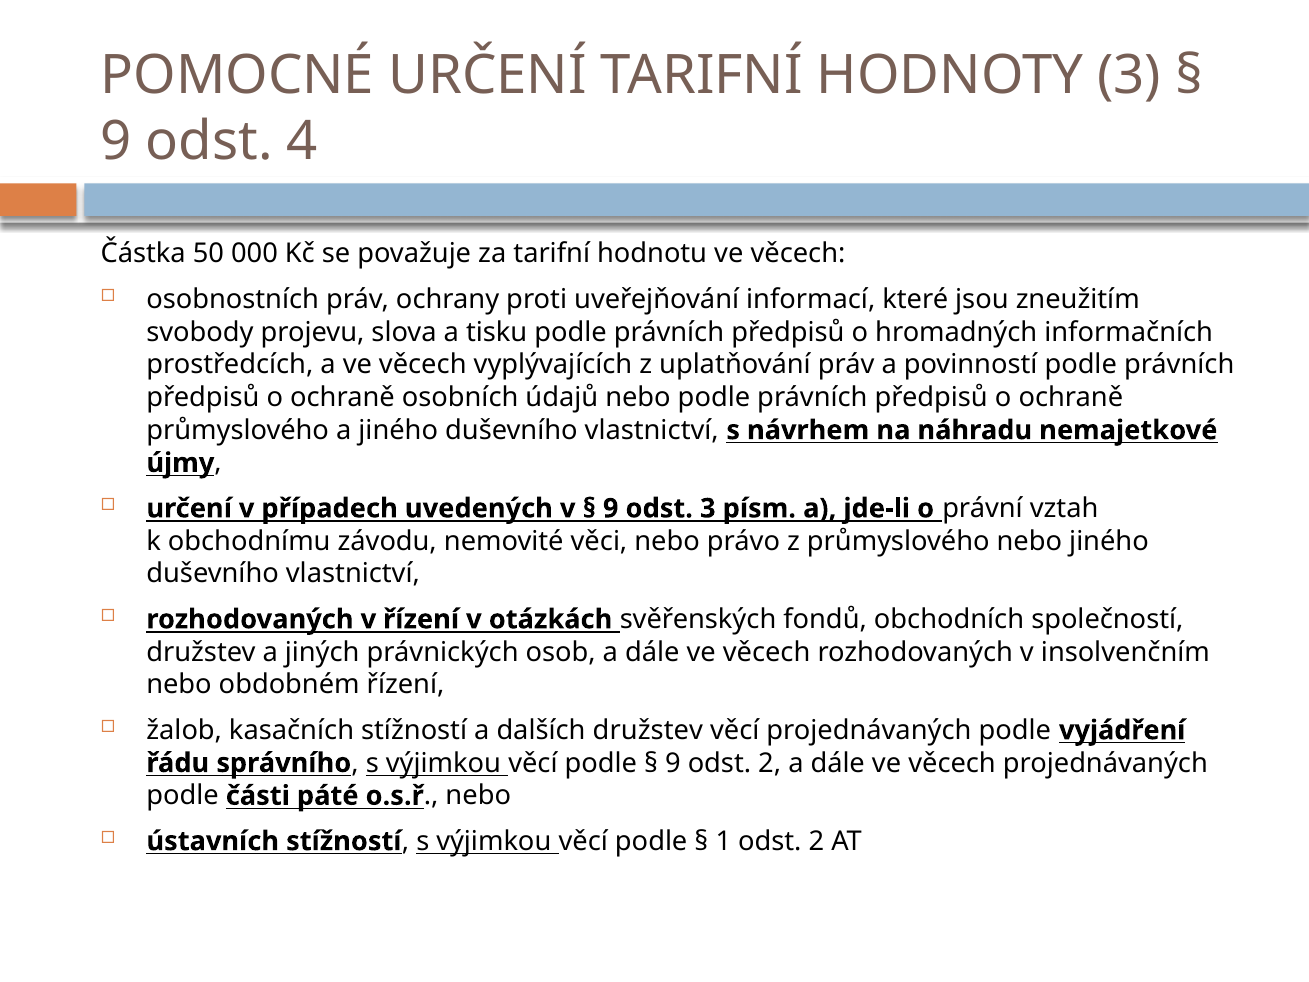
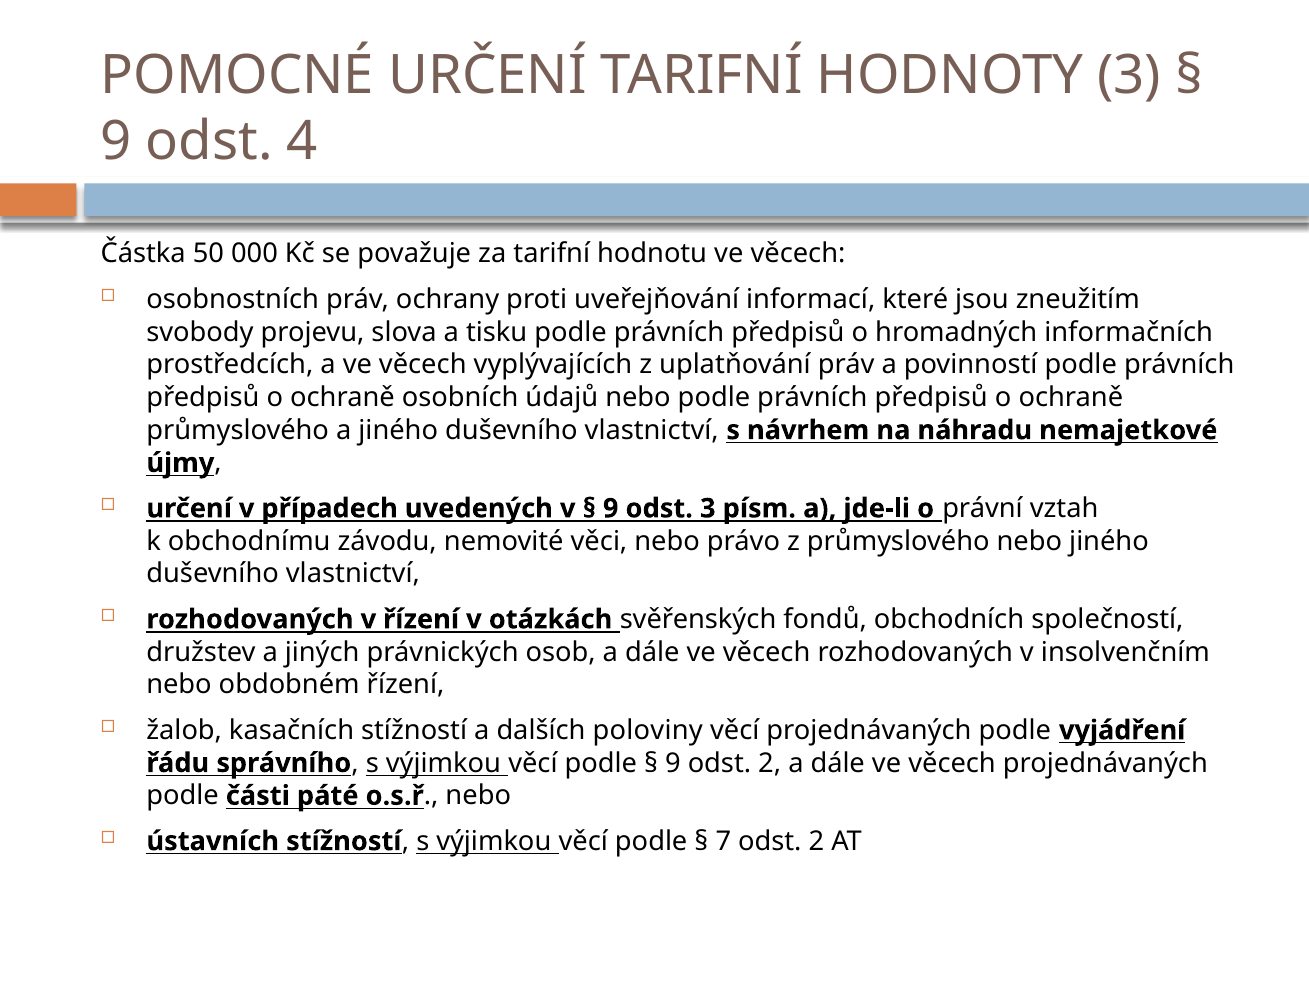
dalších družstev: družstev -> poloviny
1: 1 -> 7
